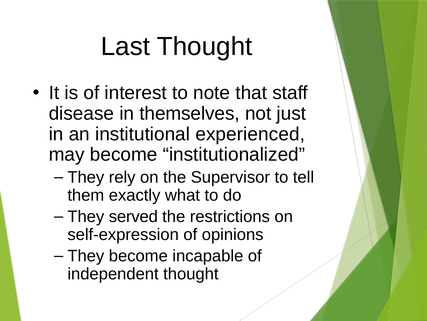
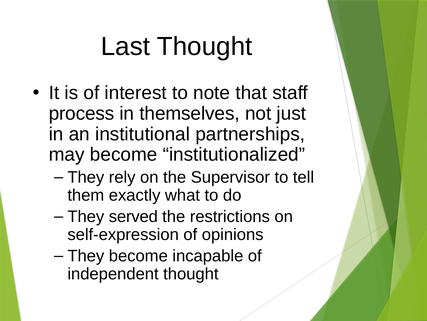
disease: disease -> process
experienced: experienced -> partnerships
